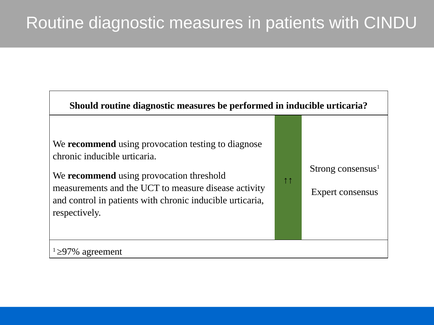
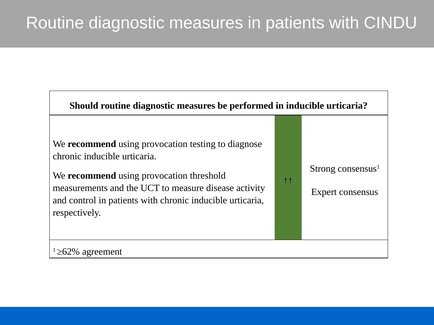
≥97%: ≥97% -> ≥62%
